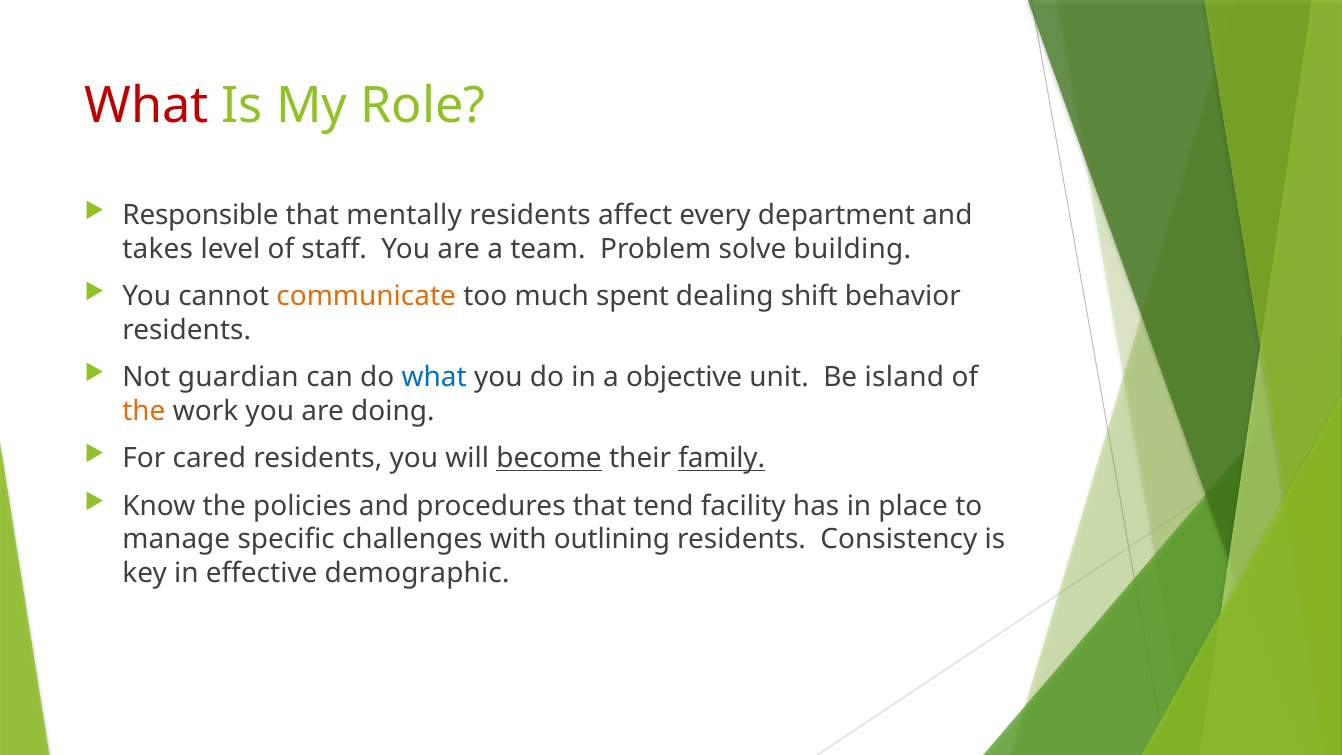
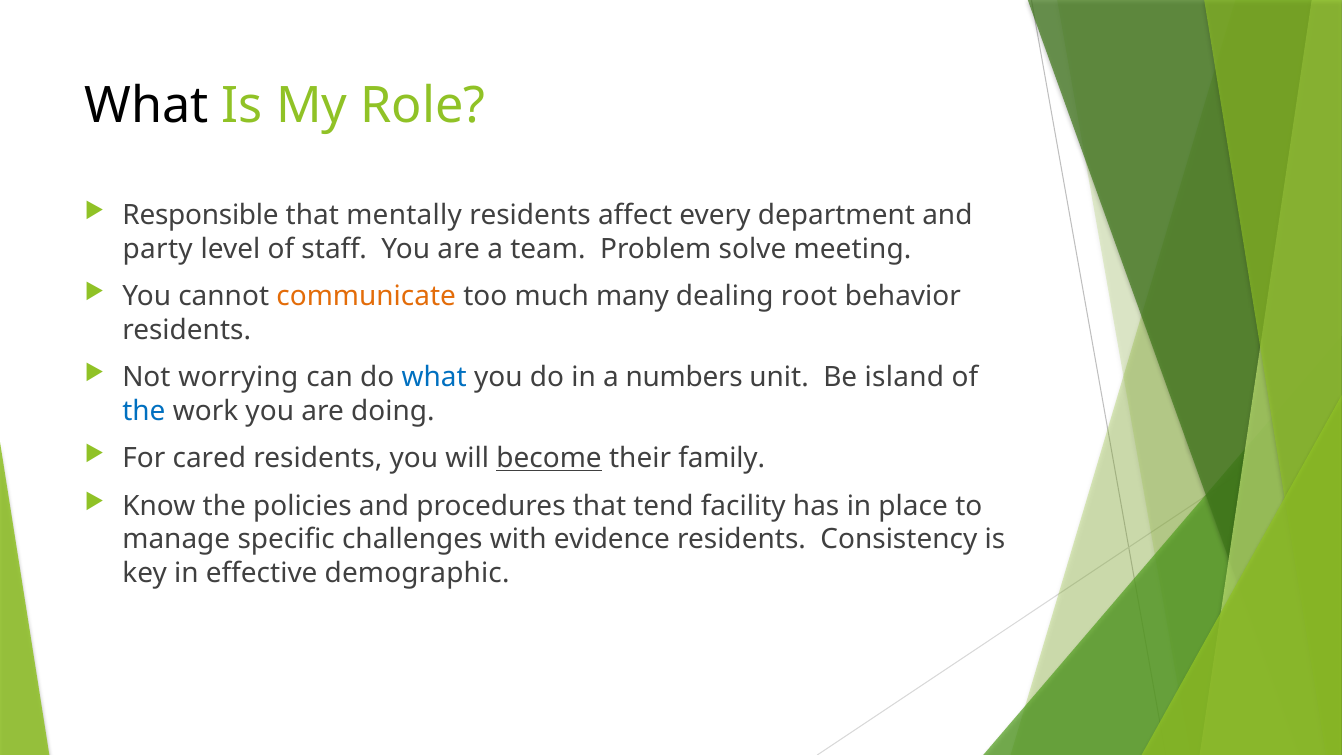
What at (147, 106) colour: red -> black
takes: takes -> party
building: building -> meeting
spent: spent -> many
shift: shift -> root
guardian: guardian -> worrying
objective: objective -> numbers
the at (144, 411) colour: orange -> blue
family underline: present -> none
outlining: outlining -> evidence
